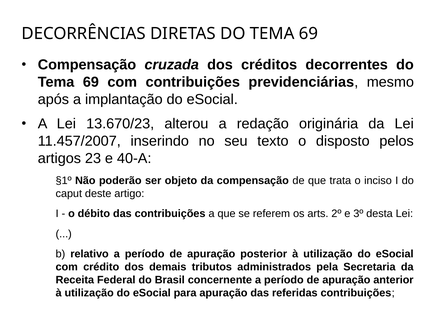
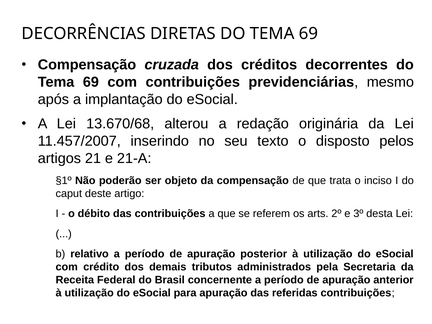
13.670/23: 13.670/23 -> 13.670/68
23: 23 -> 21
40-A: 40-A -> 21-A
